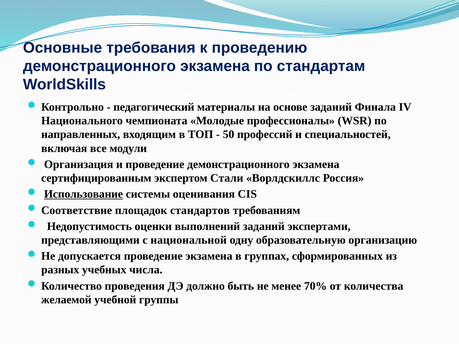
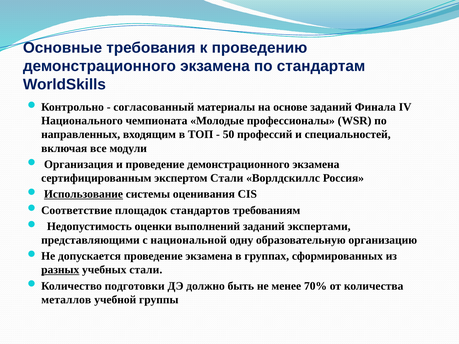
педагогический: педагогический -> согласованный
разных underline: none -> present
учебных числа: числа -> стали
проведения: проведения -> подготовки
желаемой: желаемой -> металлов
